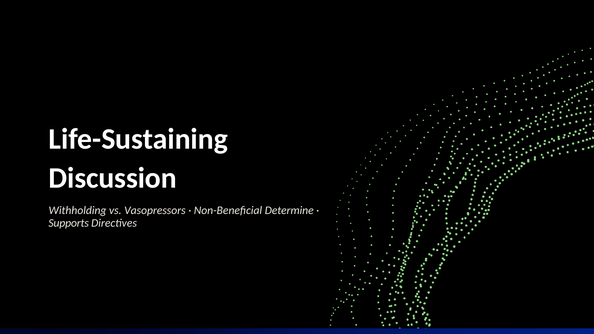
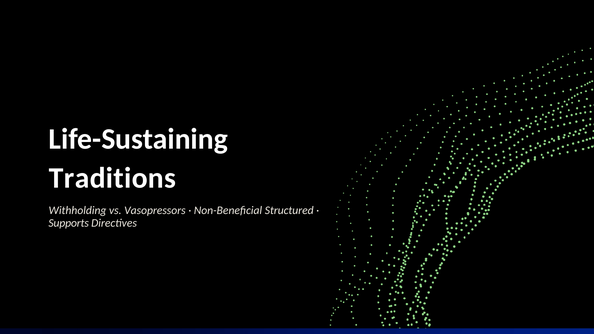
Discussion: Discussion -> Traditions
Determine: Determine -> Structured
